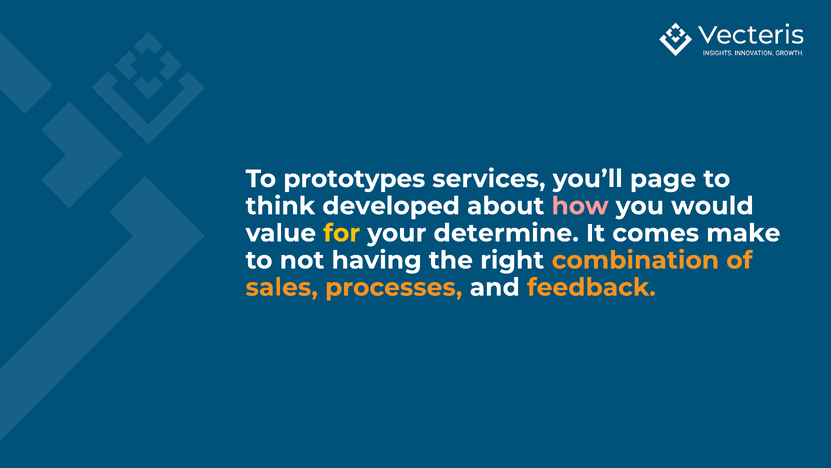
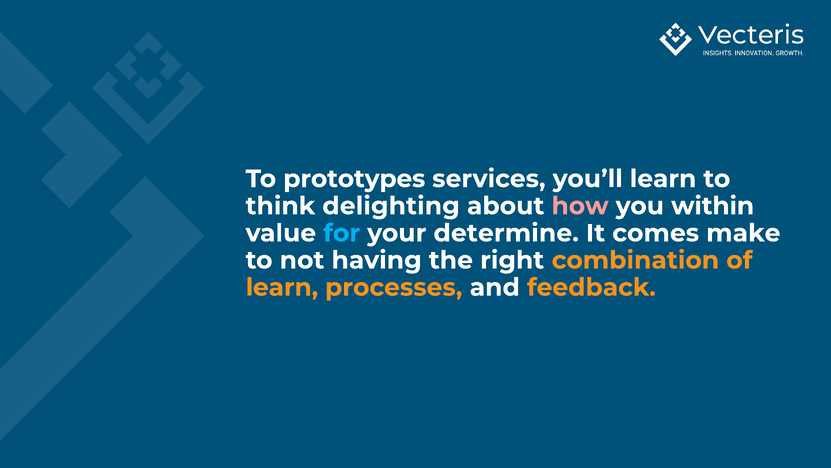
you’ll page: page -> learn
developed: developed -> delighting
would: would -> within
for colour: yellow -> light blue
sales at (282, 287): sales -> learn
